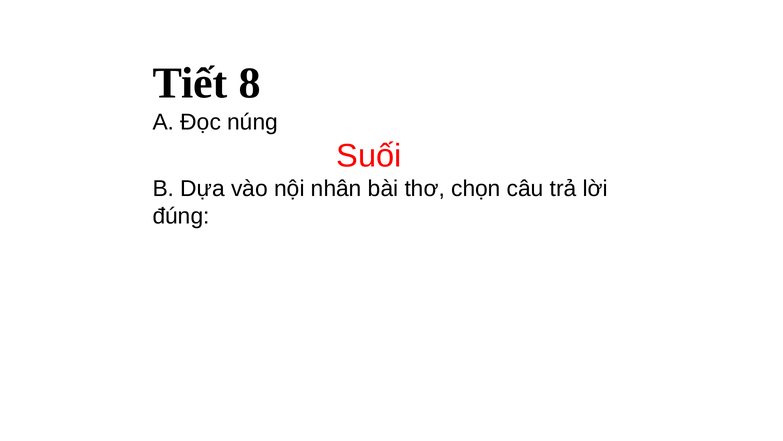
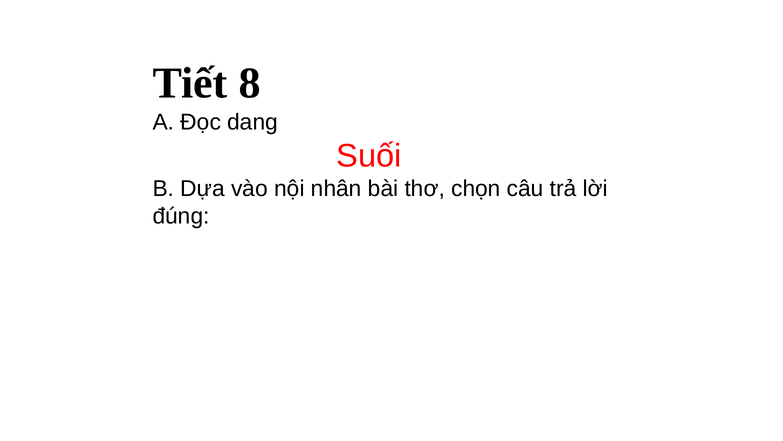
núng: núng -> dang
